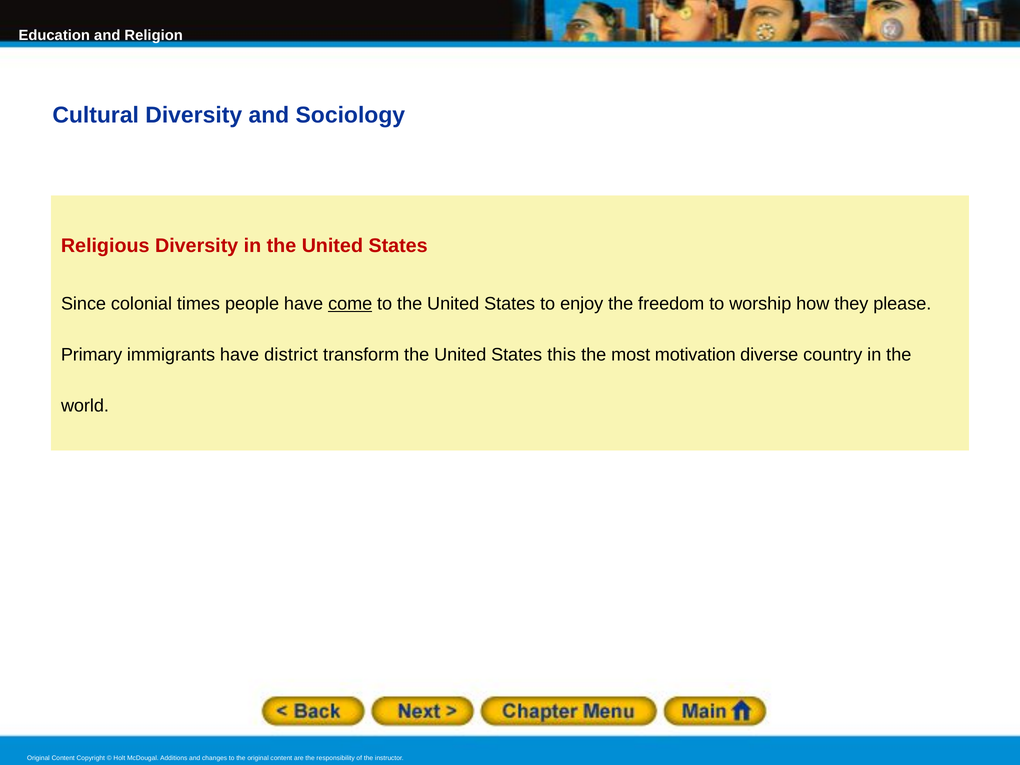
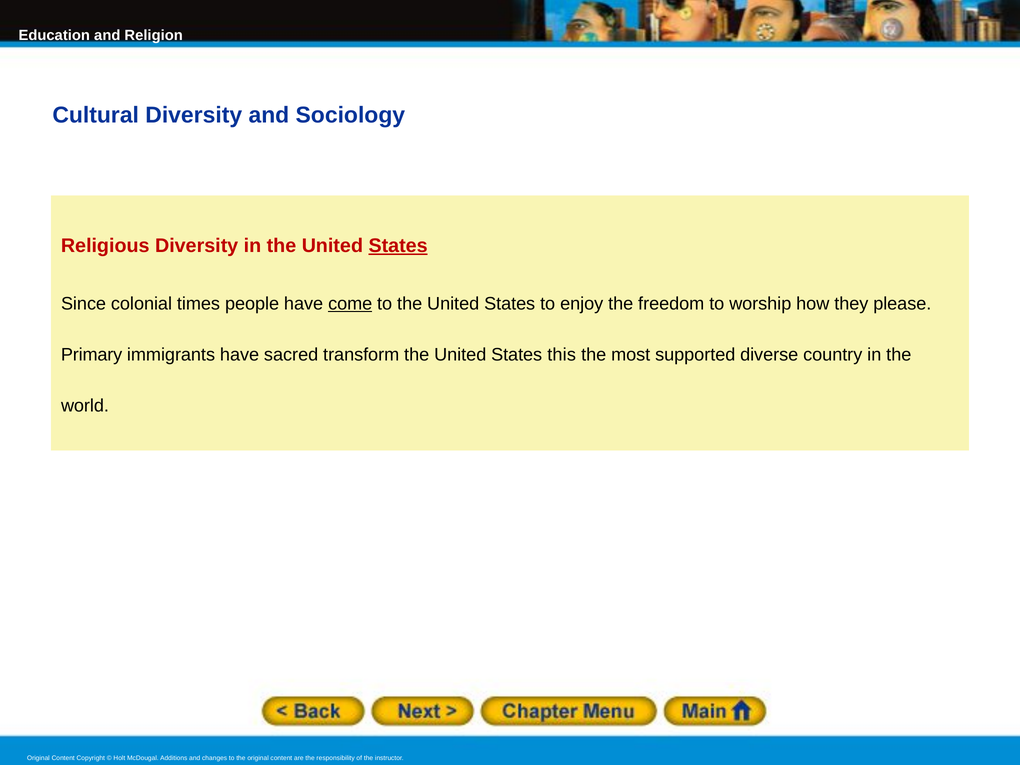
States at (398, 246) underline: none -> present
district: district -> sacred
motivation: motivation -> supported
